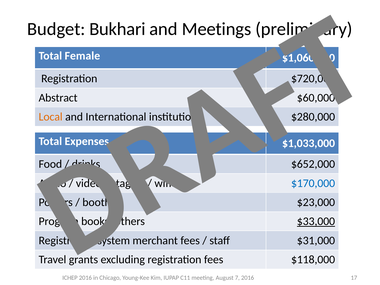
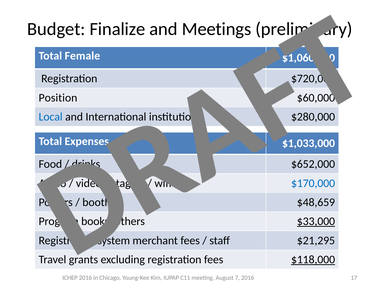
Bukhari: Bukhari -> Finalize
Abstract: Abstract -> Position
Local colour: orange -> blue
$23,000: $23,000 -> $48,659
$31,000: $31,000 -> $21,295
$118,000 underline: none -> present
